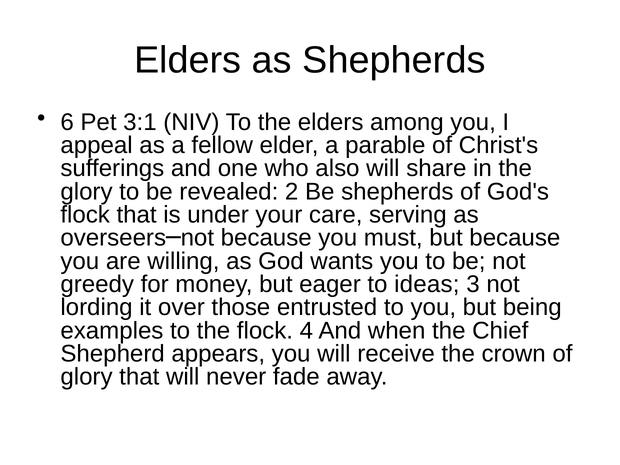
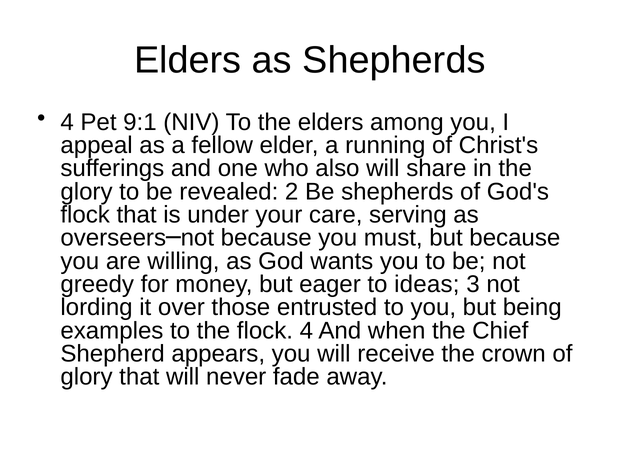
6 at (67, 122): 6 -> 4
3:1: 3:1 -> 9:1
parable: parable -> running
